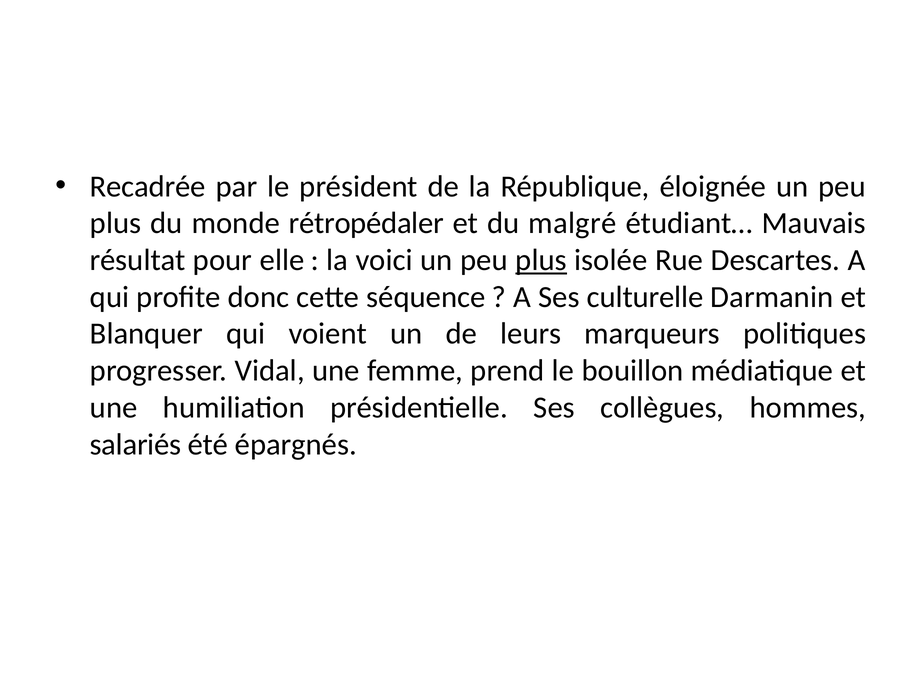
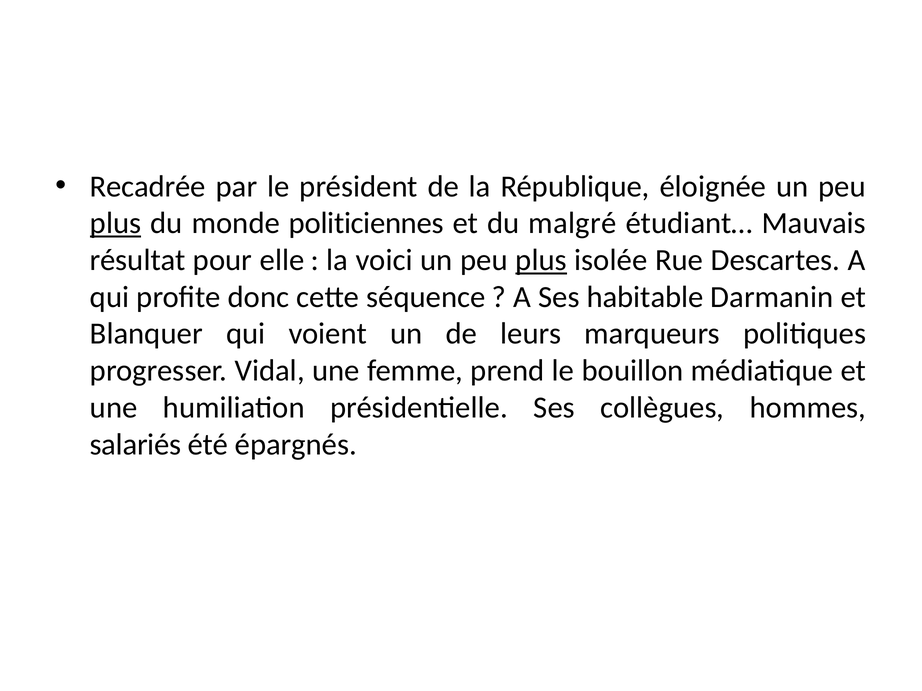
plus at (116, 223) underline: none -> present
rétropédaler: rétropédaler -> politiciennes
culturelle: culturelle -> habitable
